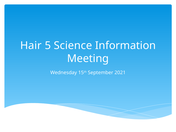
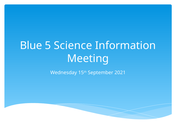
Hair: Hair -> Blue
